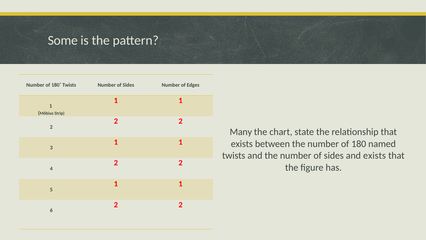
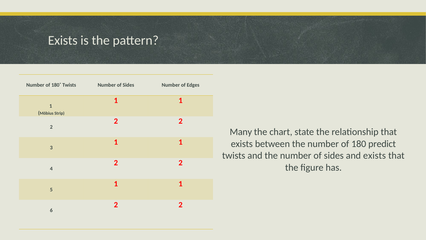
Some at (63, 40): Some -> Exists
named: named -> predict
